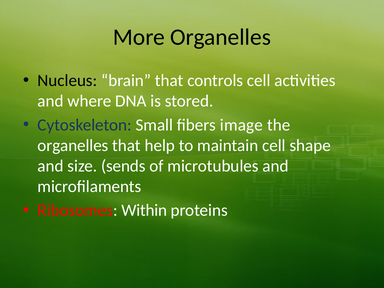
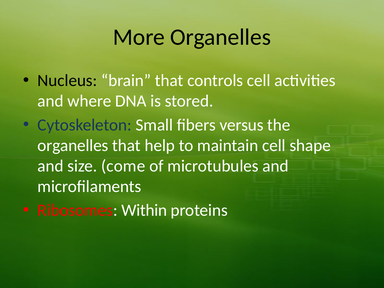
image: image -> versus
sends: sends -> come
